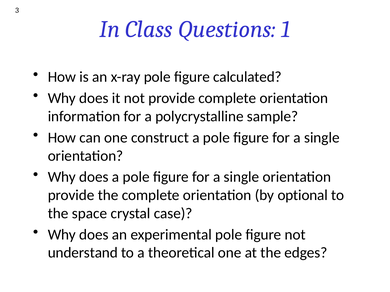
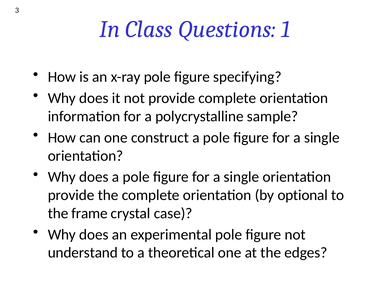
calculated: calculated -> specifying
space: space -> frame
